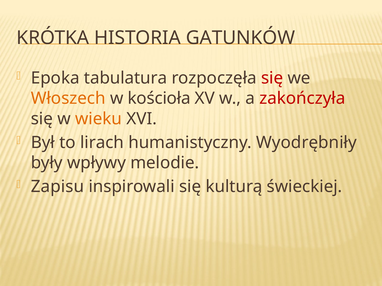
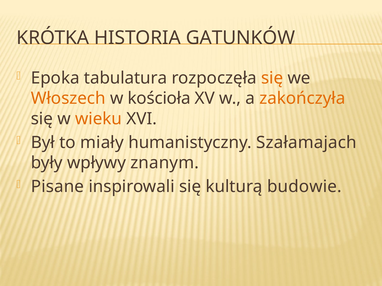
się at (272, 78) colour: red -> orange
zakończyła colour: red -> orange
lirach: lirach -> miały
Wyodrębniły: Wyodrębniły -> Szałamajach
melodie: melodie -> znanym
Zapisu: Zapisu -> Pisane
świeckiej: świeckiej -> budowie
